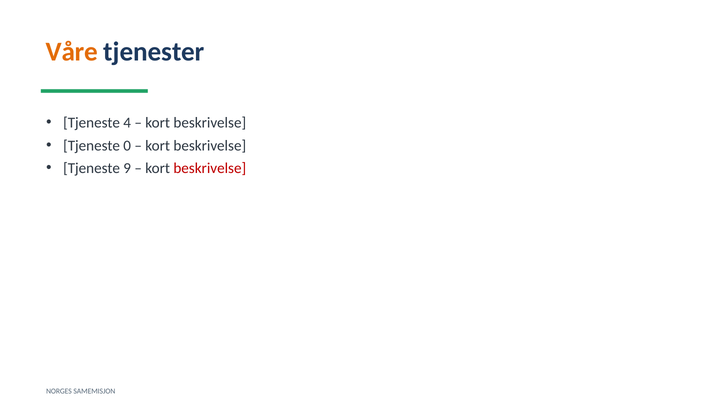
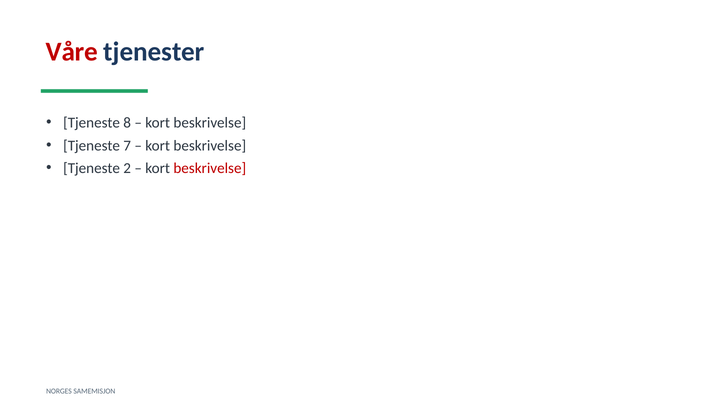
Våre colour: orange -> red
4: 4 -> 8
0: 0 -> 7
9: 9 -> 2
